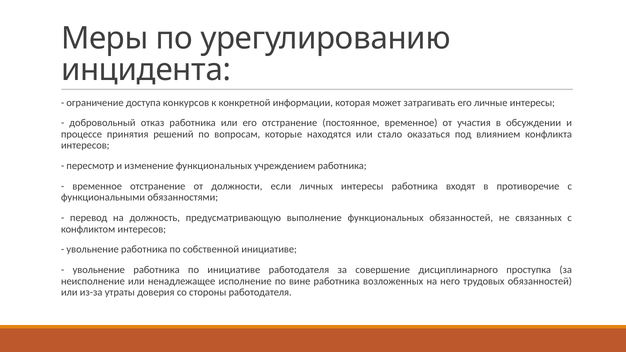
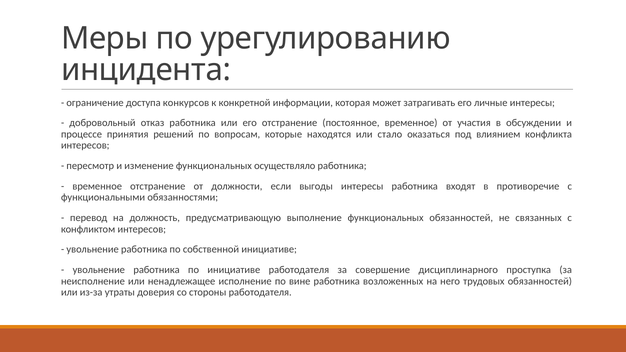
учреждением: учреждением -> осуществляло
личных: личных -> выгоды
